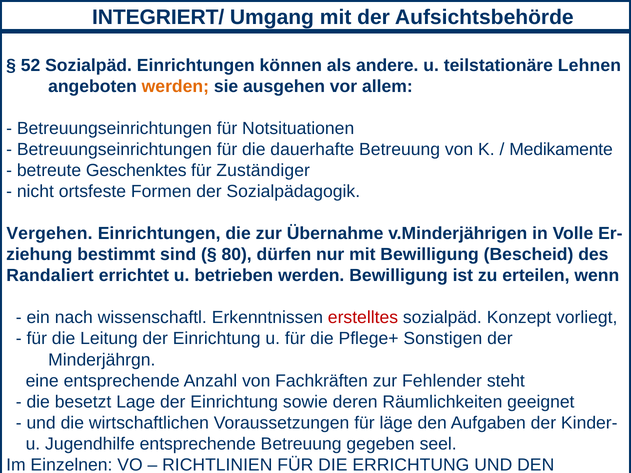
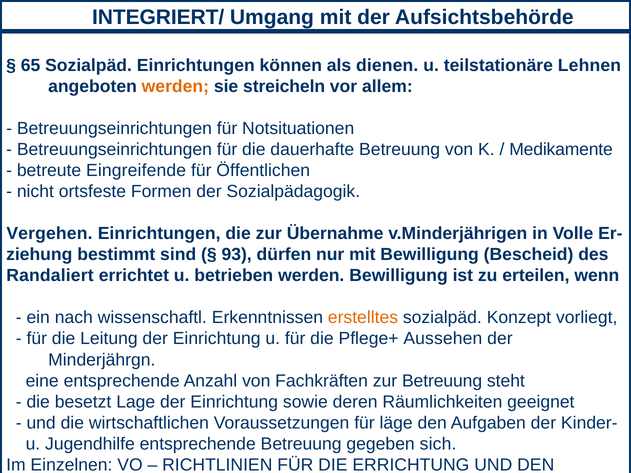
52: 52 -> 65
andere: andere -> dienen
ausgehen: ausgehen -> streicheln
Geschenktes: Geschenktes -> Eingreifende
Zuständiger: Zuständiger -> Öffentlichen
80: 80 -> 93
erstelltes colour: red -> orange
Sonstigen: Sonstigen -> Aussehen
zur Fehlender: Fehlender -> Betreuung
seel: seel -> sich
